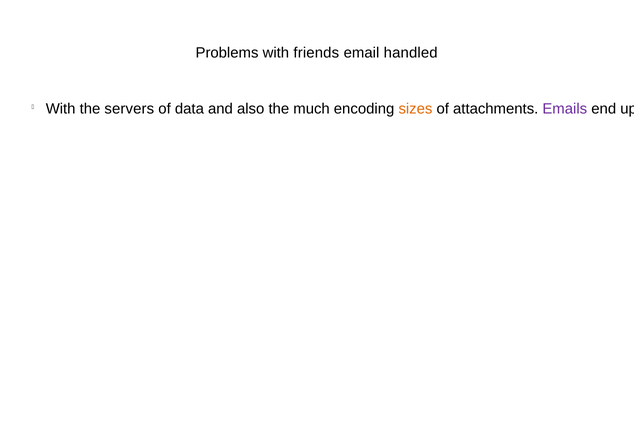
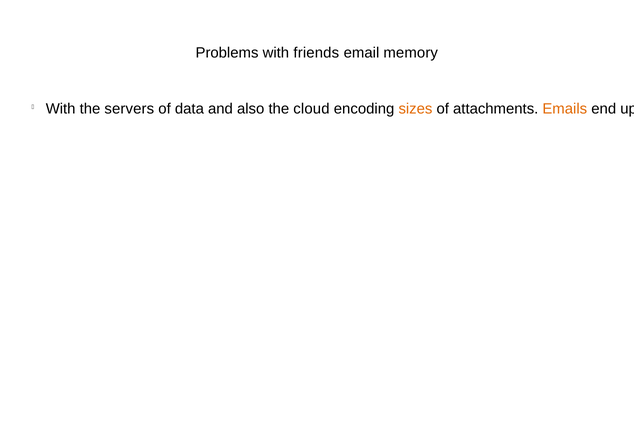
email handled: handled -> memory
much: much -> cloud
Emails colour: purple -> orange
